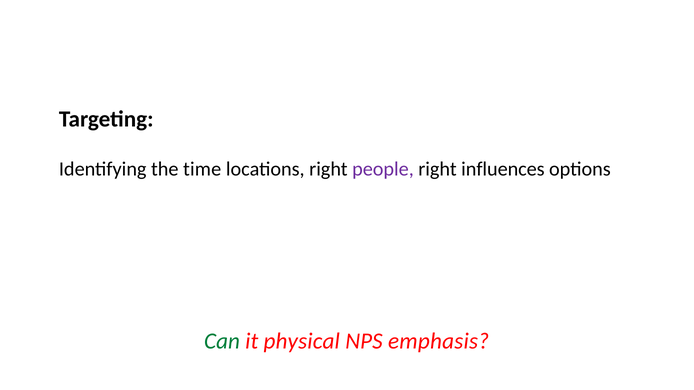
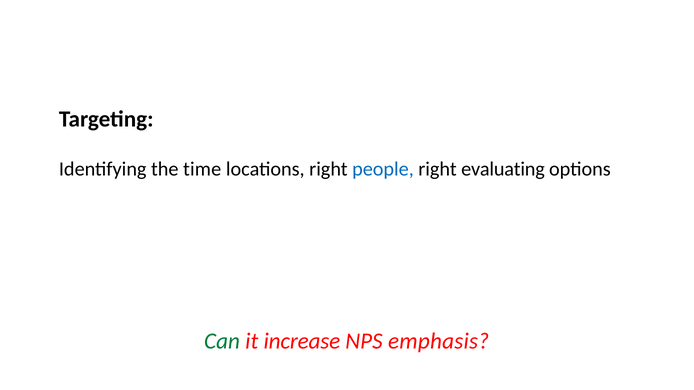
people colour: purple -> blue
influences: influences -> evaluating
physical: physical -> increase
